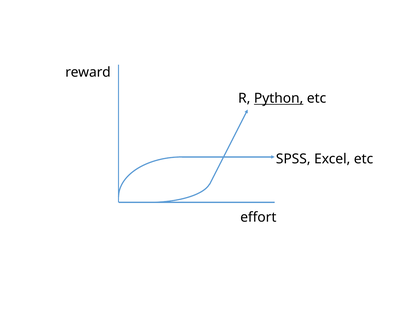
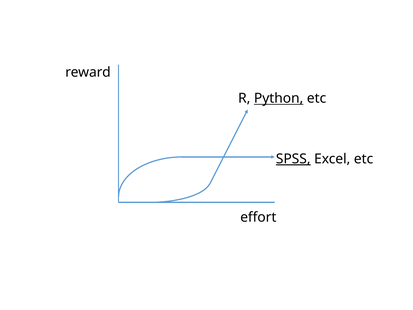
SPSS underline: none -> present
